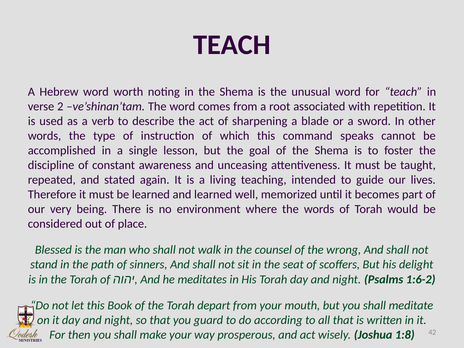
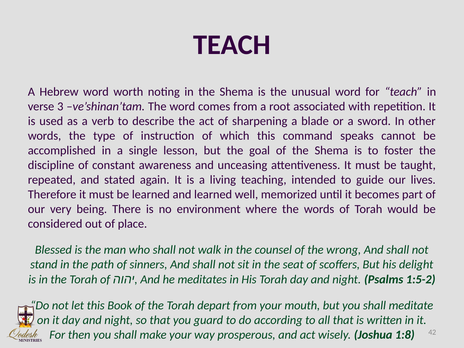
2: 2 -> 3
1:6-2: 1:6-2 -> 1:5-2
